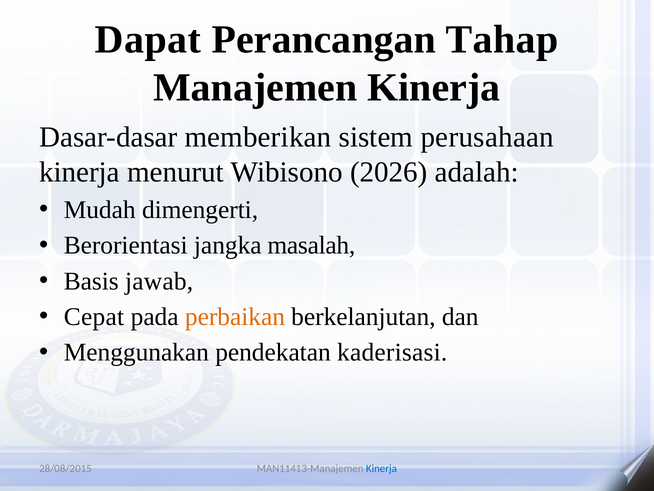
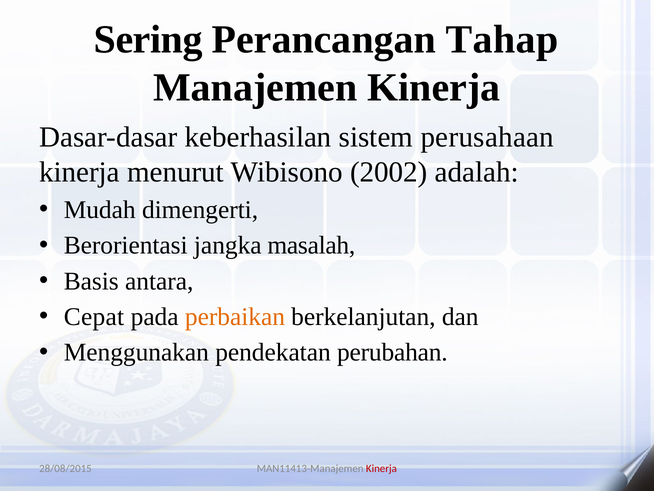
Dapat: Dapat -> Sering
memberikan: memberikan -> keberhasilan
2026: 2026 -> 2002
jawab: jawab -> antara
kaderisasi: kaderisasi -> perubahan
Kinerja at (381, 468) colour: blue -> red
